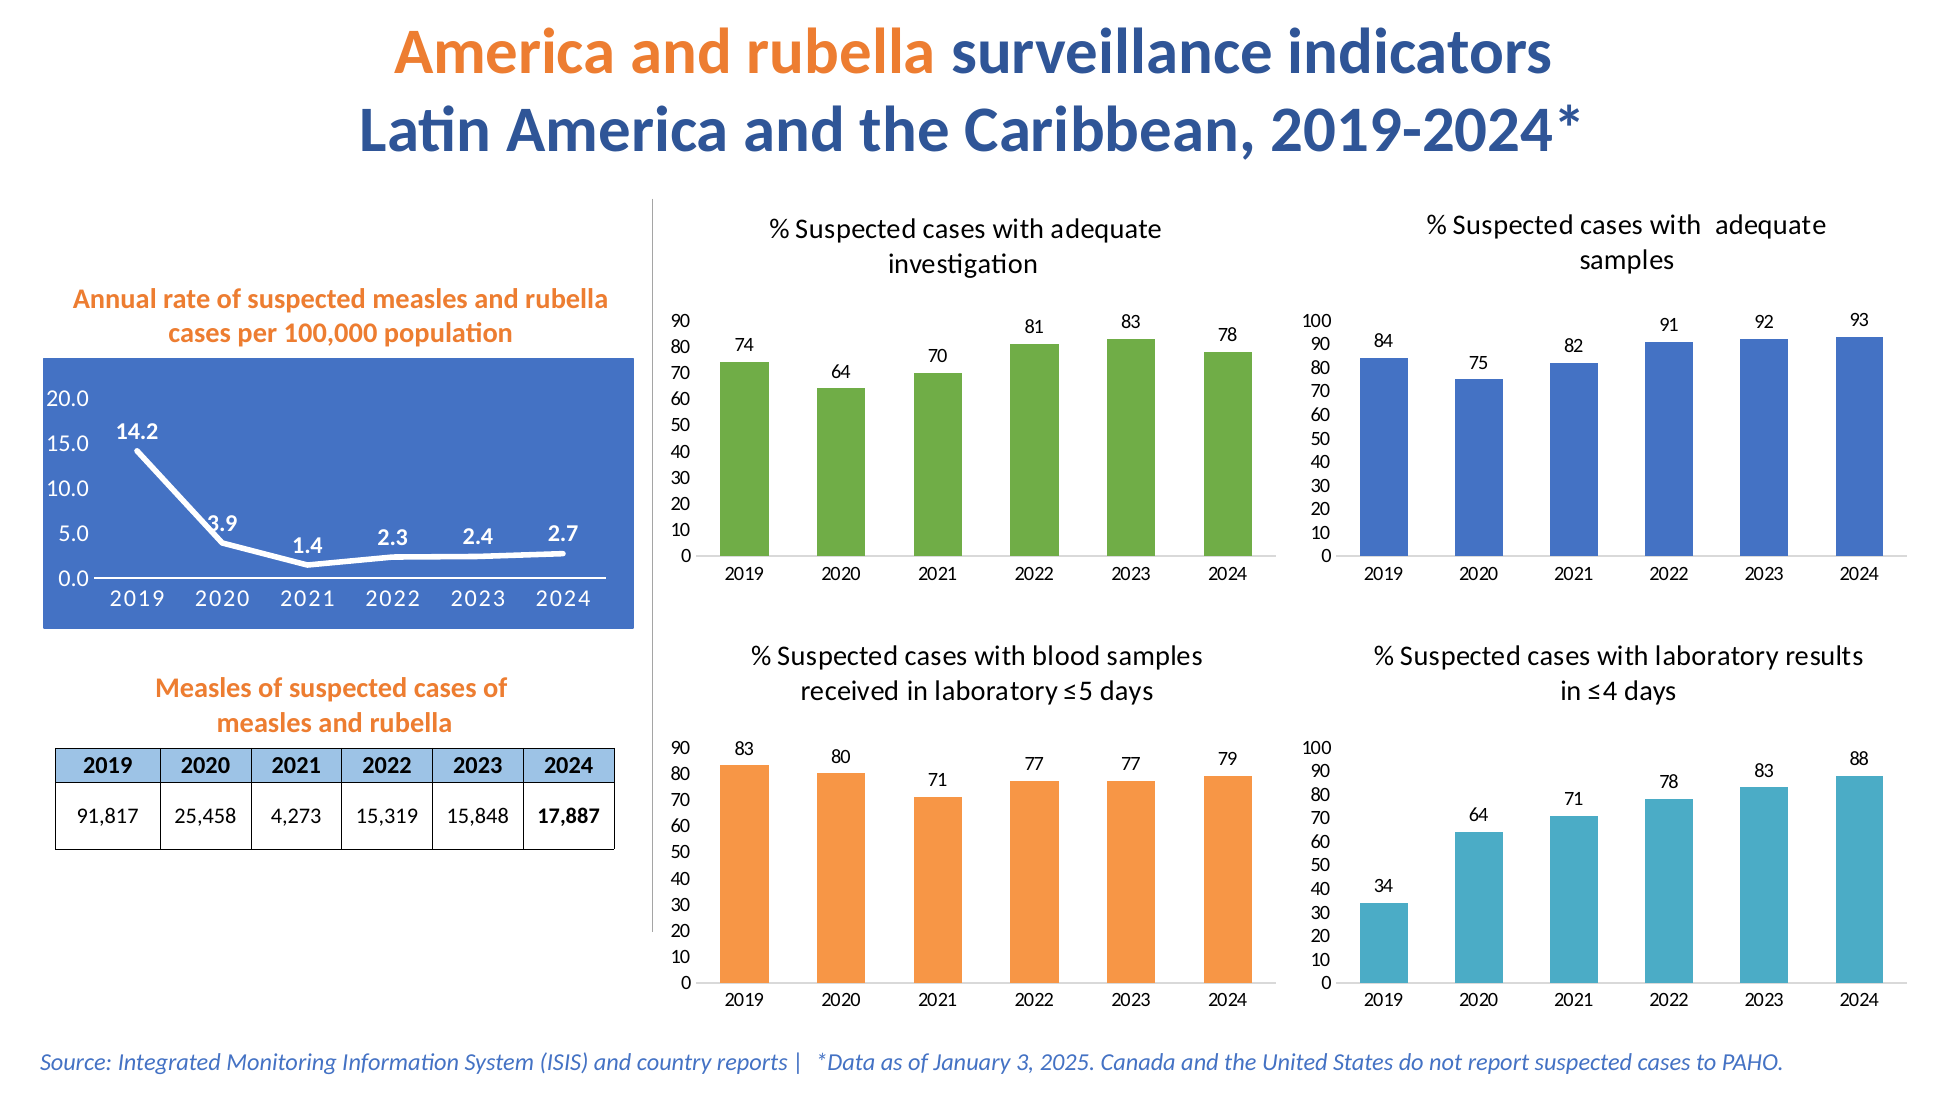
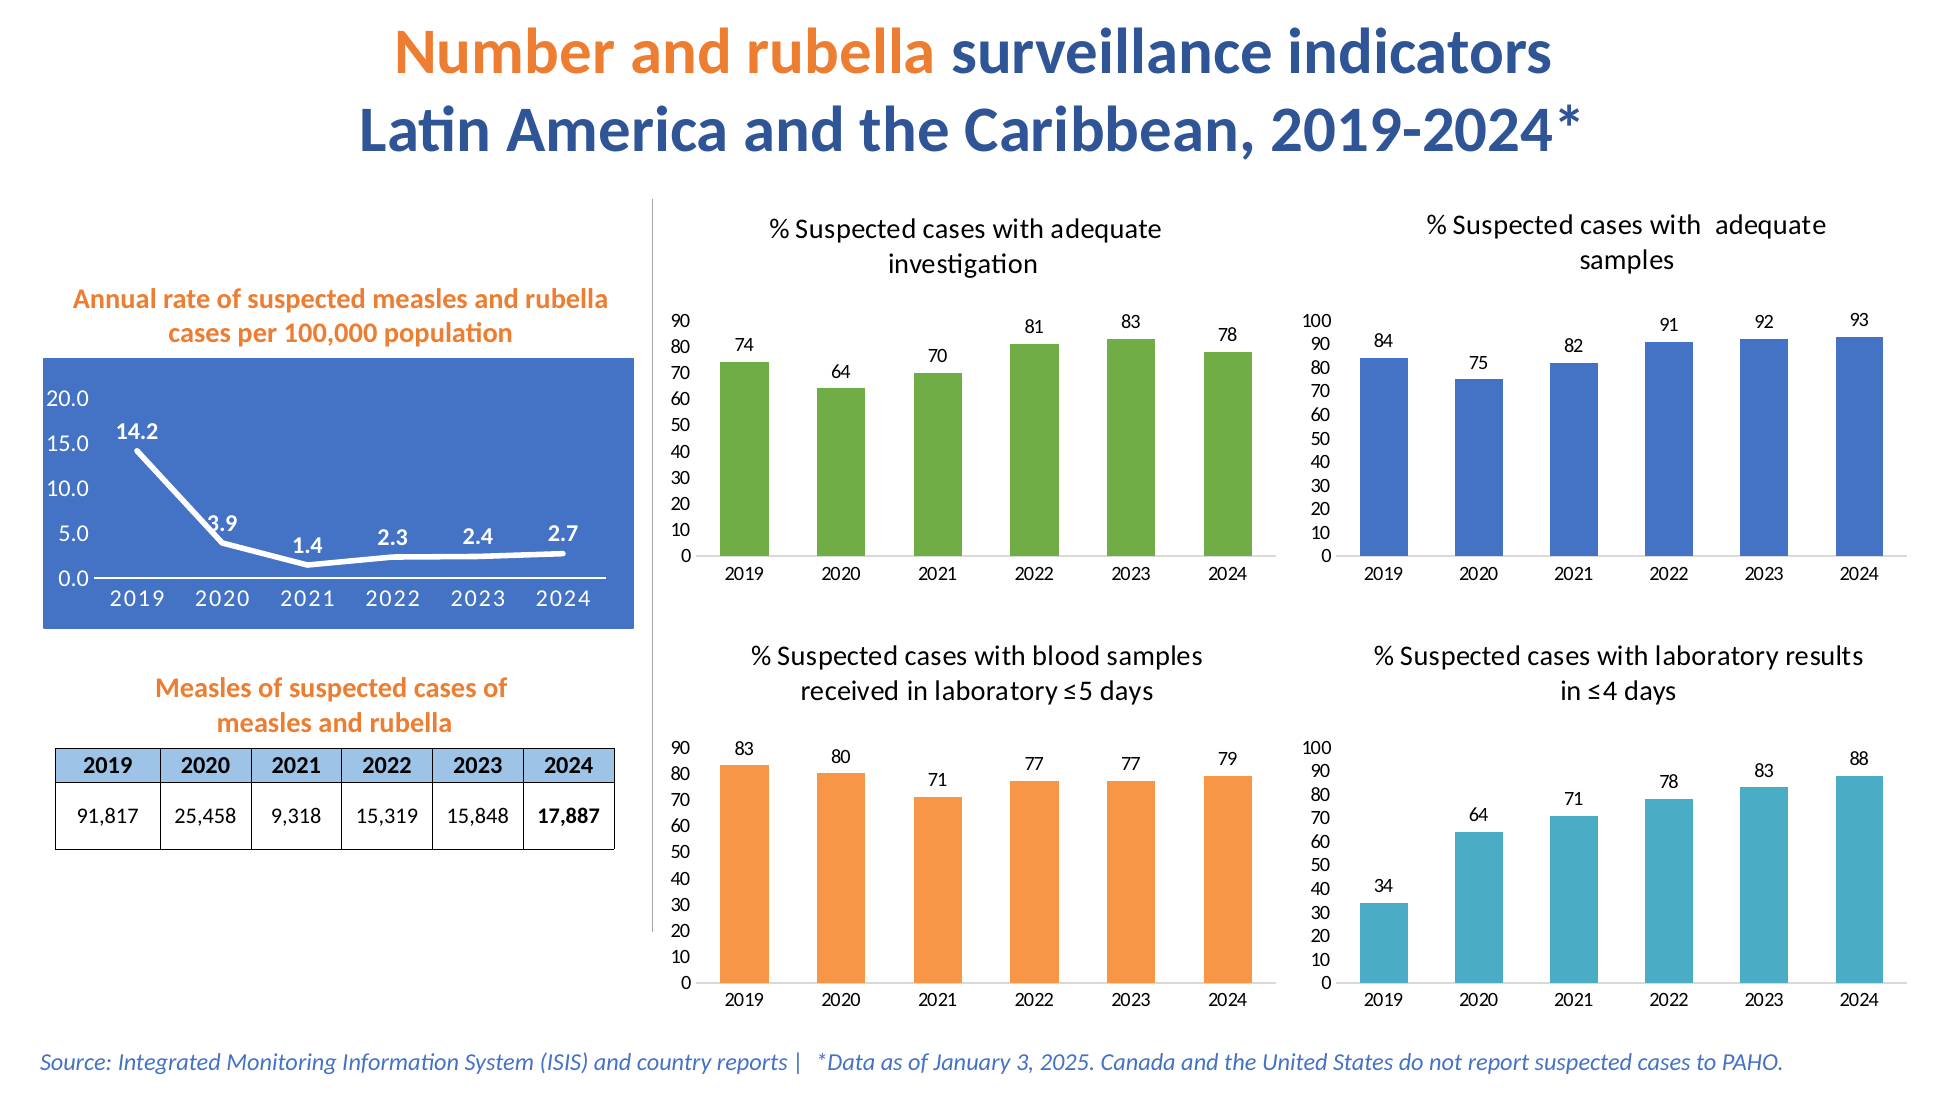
America at (505, 52): America -> Number
4,273: 4,273 -> 9,318
